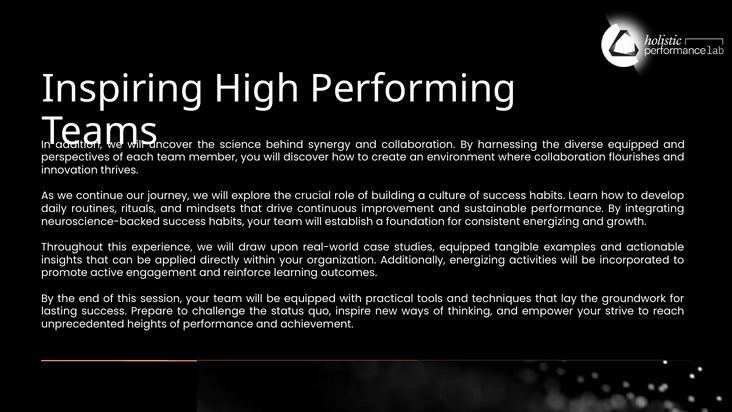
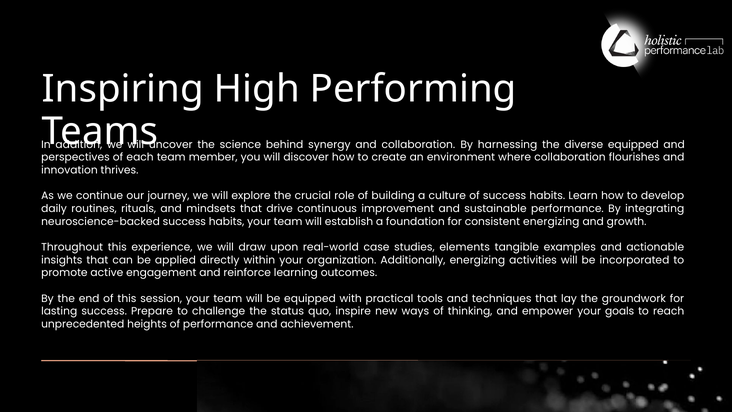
studies equipped: equipped -> elements
strive: strive -> goals
